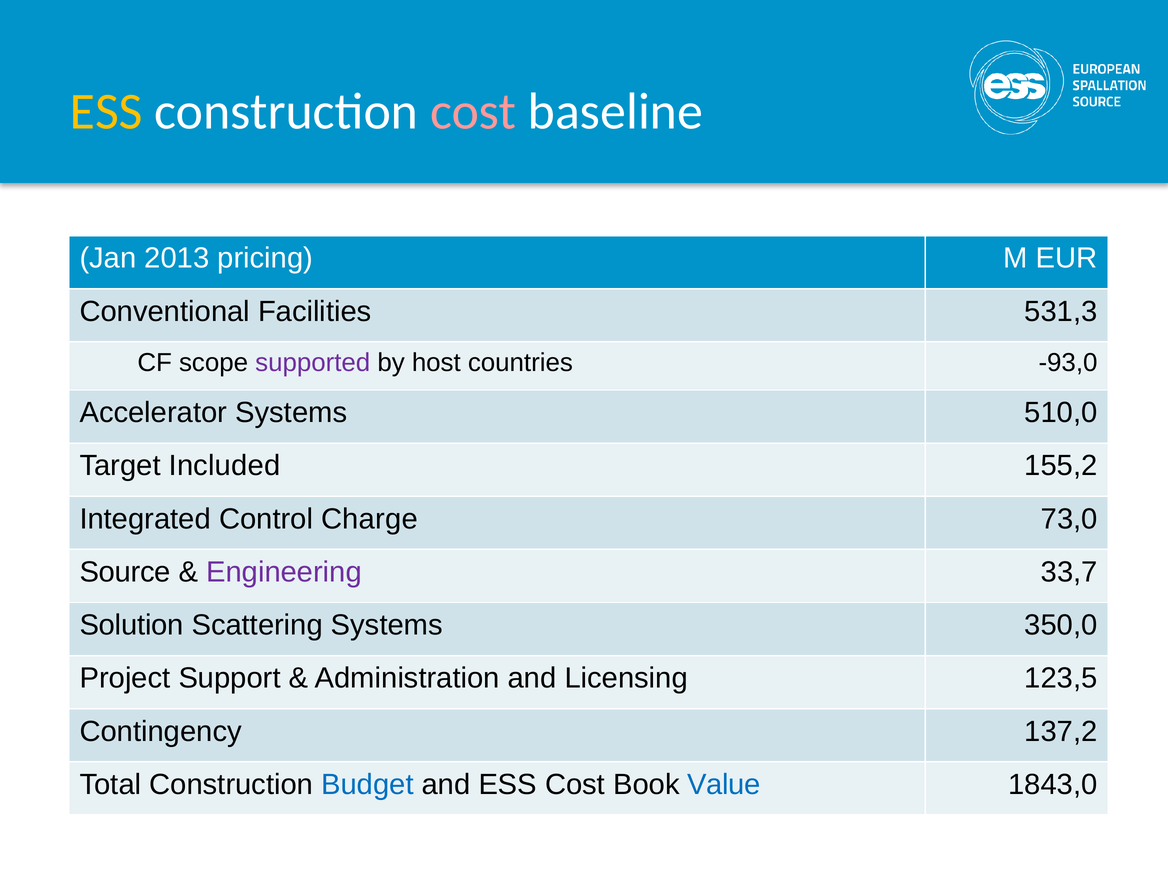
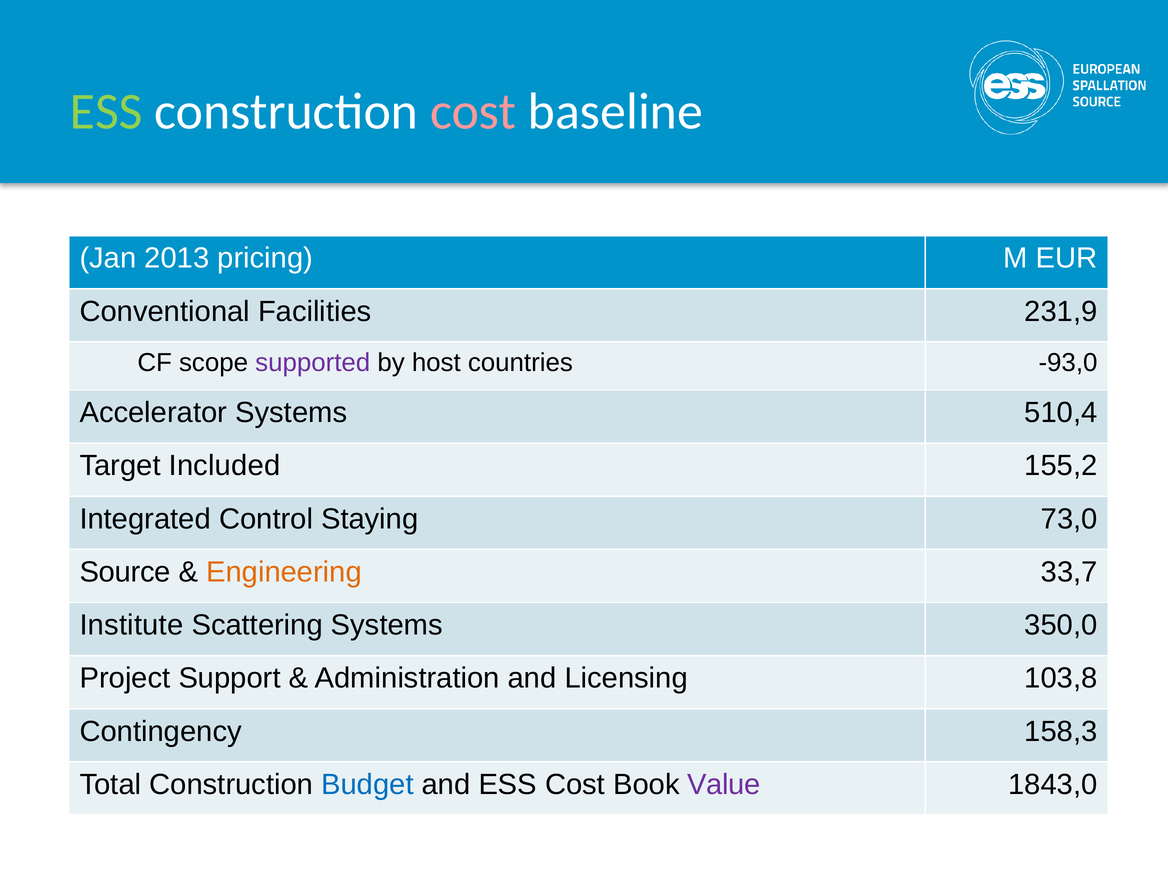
ESS at (106, 112) colour: yellow -> light green
531,3: 531,3 -> 231,9
510,0: 510,0 -> 510,4
Charge: Charge -> Staying
Engineering colour: purple -> orange
Solution: Solution -> Institute
123,5: 123,5 -> 103,8
137,2: 137,2 -> 158,3
Value colour: blue -> purple
